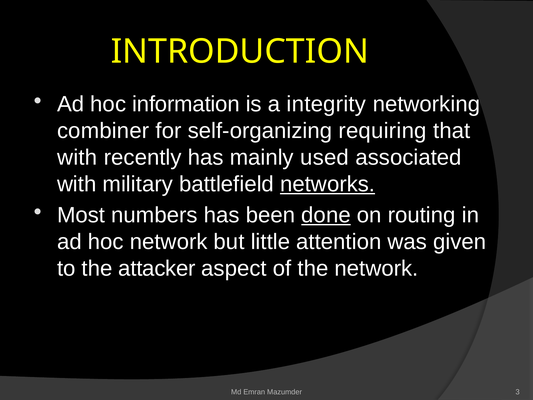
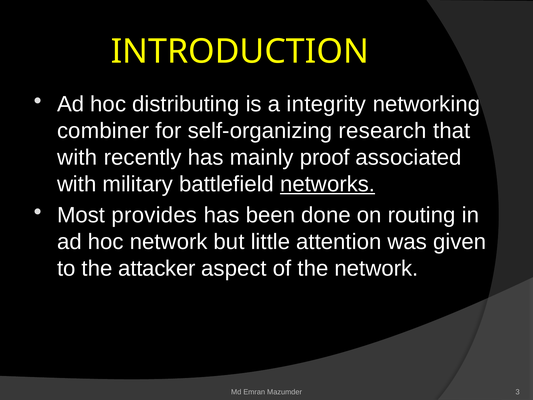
information: information -> distributing
requiring: requiring -> research
used: used -> proof
numbers: numbers -> provides
done underline: present -> none
